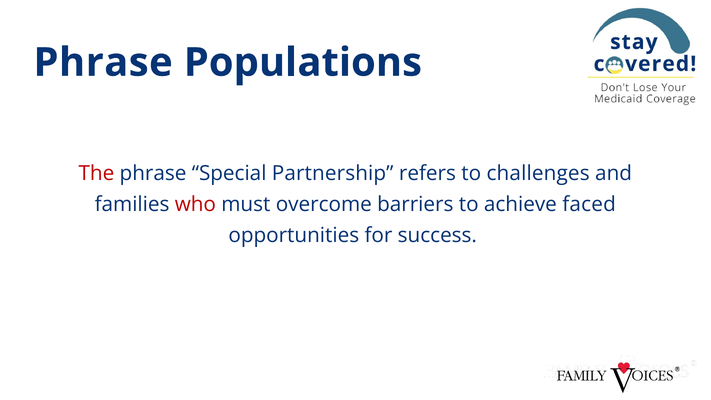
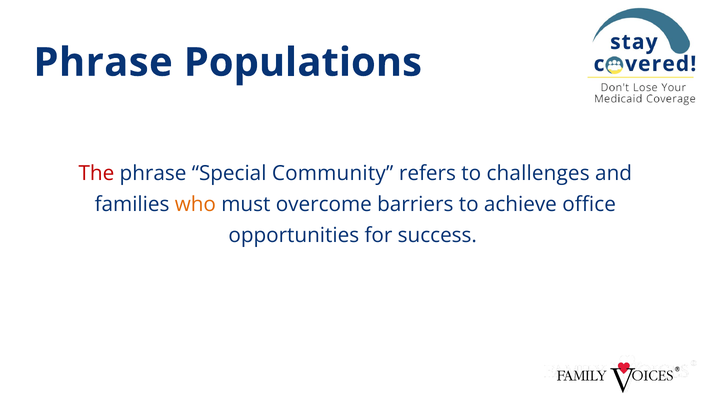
Partnership: Partnership -> Community
who colour: red -> orange
faced: faced -> office
